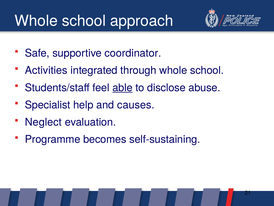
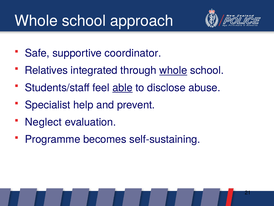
Activities: Activities -> Relatives
whole at (173, 70) underline: none -> present
causes: causes -> prevent
